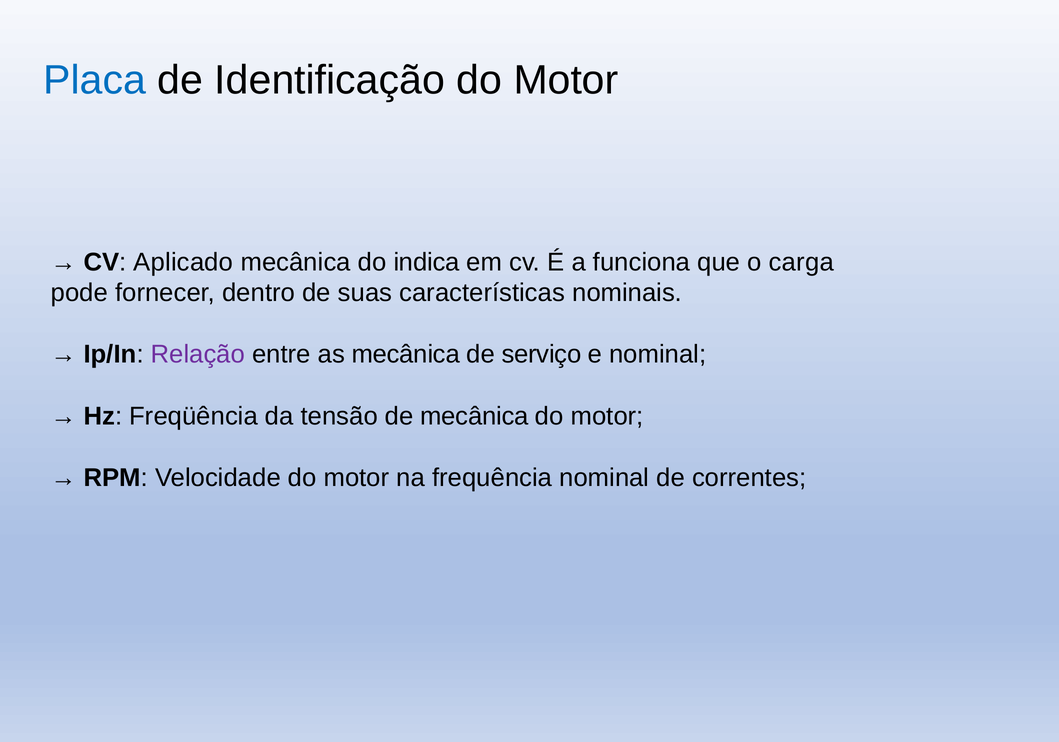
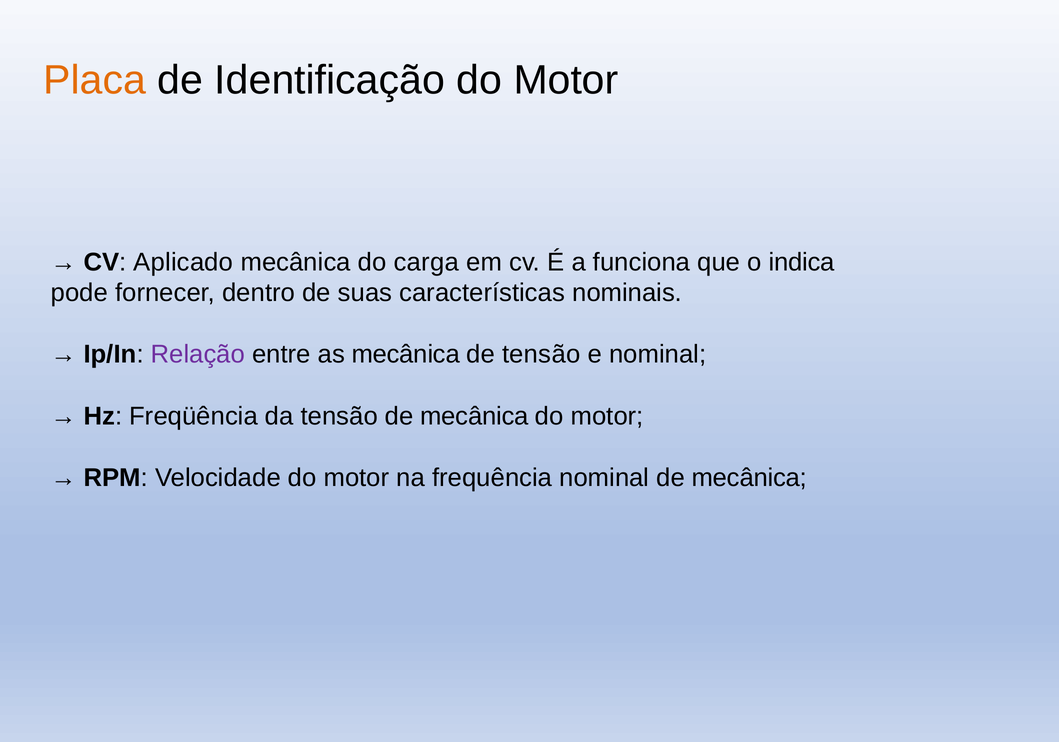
Placa colour: blue -> orange
indica: indica -> carga
carga: carga -> indica
de serviço: serviço -> tensão
nominal de correntes: correntes -> mecânica
